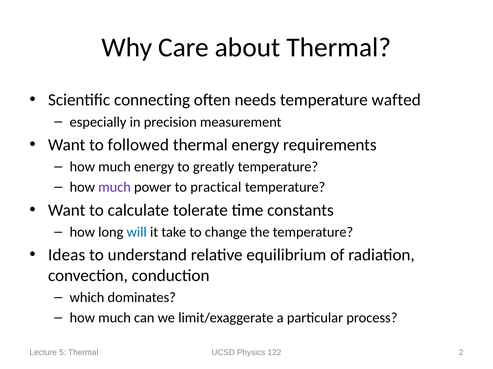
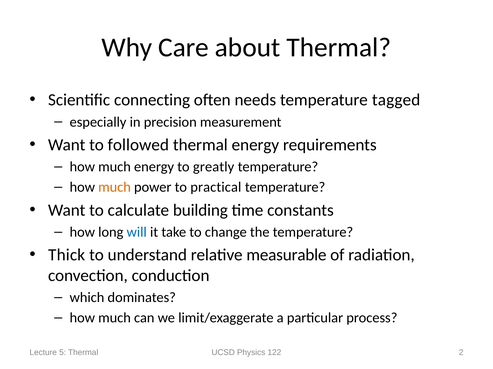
wafted: wafted -> tagged
much at (115, 188) colour: purple -> orange
tolerate: tolerate -> building
Ideas: Ideas -> Thick
equilibrium: equilibrium -> measurable
